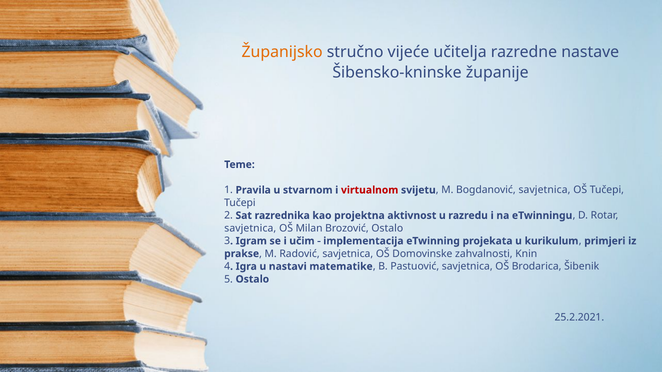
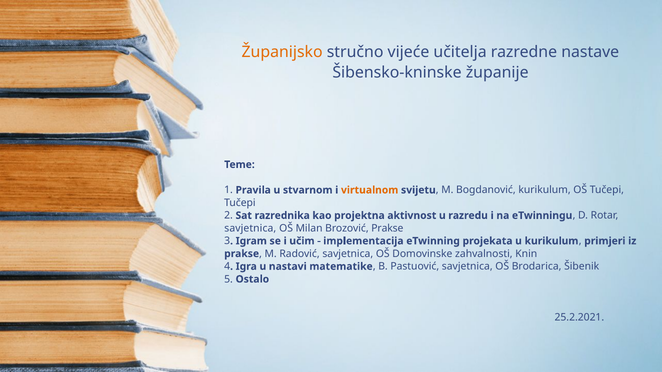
virtualnom colour: red -> orange
Bogdanović savjetnica: savjetnica -> kurikulum
Brozović Ostalo: Ostalo -> Prakse
